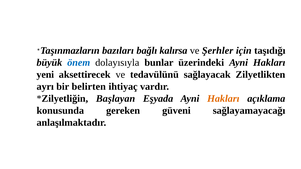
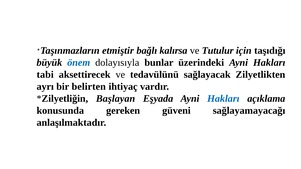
bazıları: bazıları -> etmiştir
Şerhler: Şerhler -> Tutulur
yeni: yeni -> tabi
Hakları at (223, 99) colour: orange -> blue
